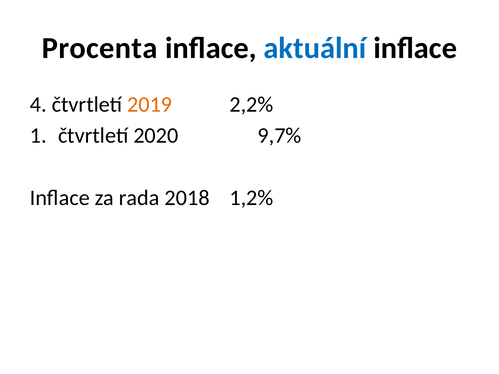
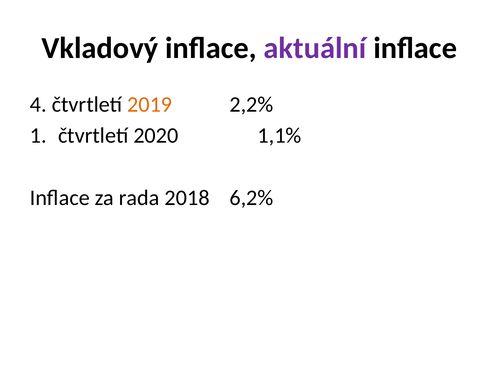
Procenta: Procenta -> Vkladový
aktuální colour: blue -> purple
9,7%: 9,7% -> 1,1%
1,2%: 1,2% -> 6,2%
